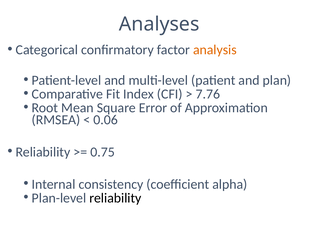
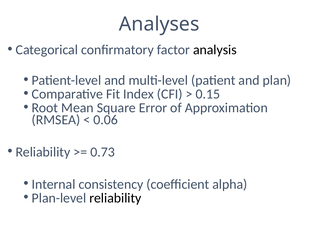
analysis colour: orange -> black
7.76: 7.76 -> 0.15
0.75: 0.75 -> 0.73
